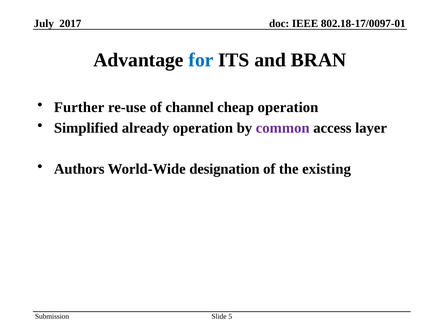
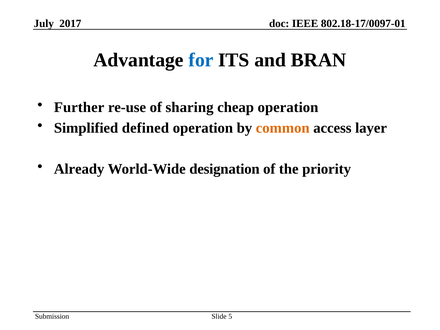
channel: channel -> sharing
already: already -> defined
common colour: purple -> orange
Authors: Authors -> Already
existing: existing -> priority
